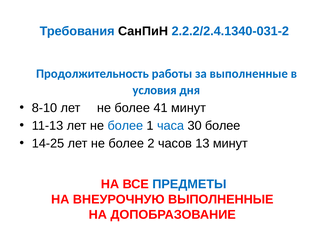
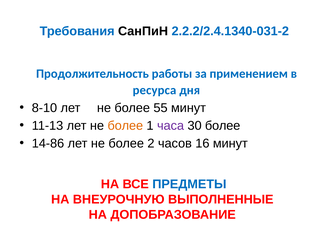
за выполненные: выполненные -> применением
условия: условия -> ресурса
41: 41 -> 55
более at (125, 125) colour: blue -> orange
часа colour: blue -> purple
14-25: 14-25 -> 14-86
13: 13 -> 16
